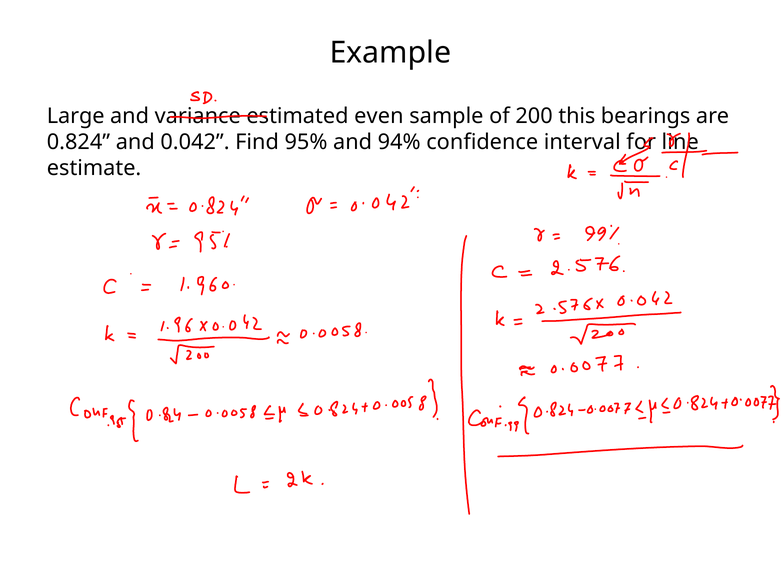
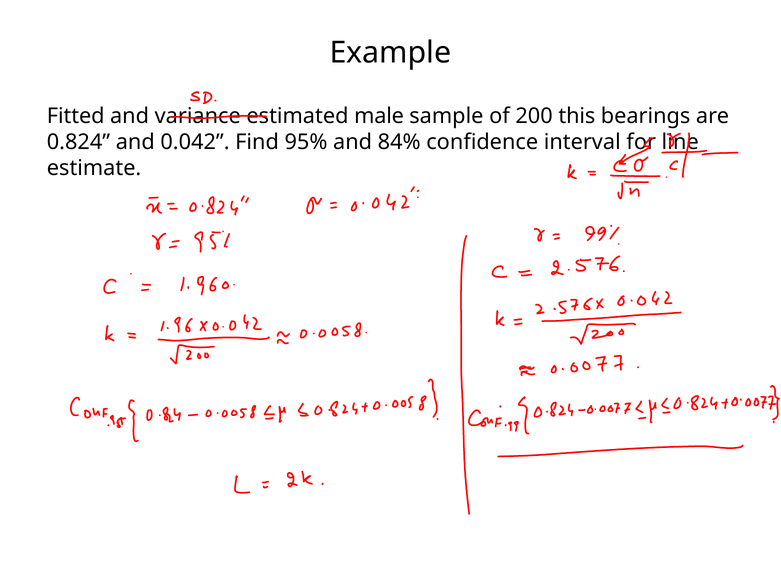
Large: Large -> Fitted
even: even -> male
94%: 94% -> 84%
